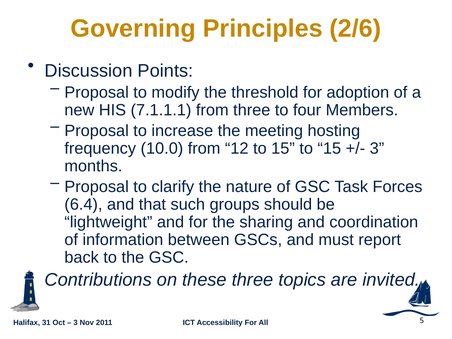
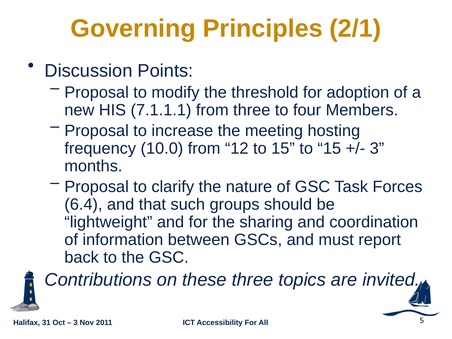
2/6: 2/6 -> 2/1
